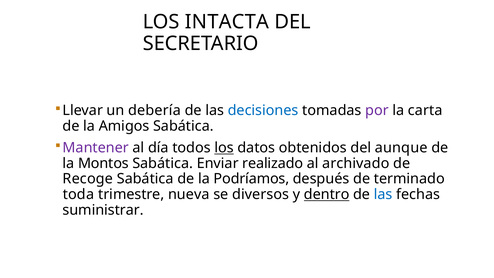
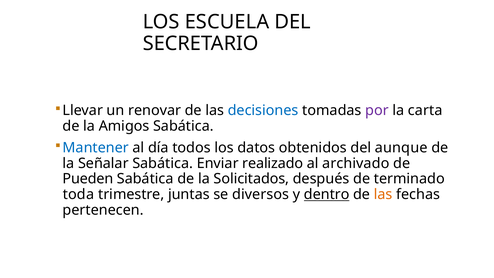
INTACTA: INTACTA -> ESCUELA
debería: debería -> renovar
Mantener colour: purple -> blue
los at (224, 148) underline: present -> none
Montos: Montos -> Señalar
Recoge: Recoge -> Pueden
Podríamos: Podríamos -> Solicitados
nueva: nueva -> juntas
las at (383, 194) colour: blue -> orange
suministrar: suministrar -> pertenecen
